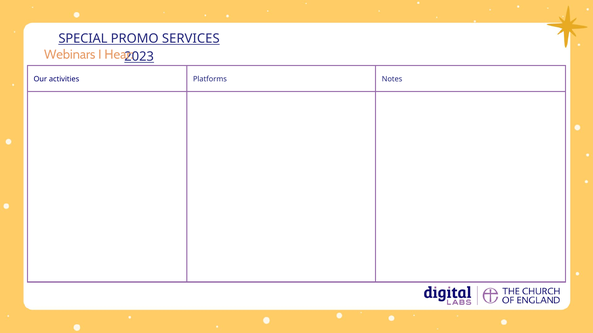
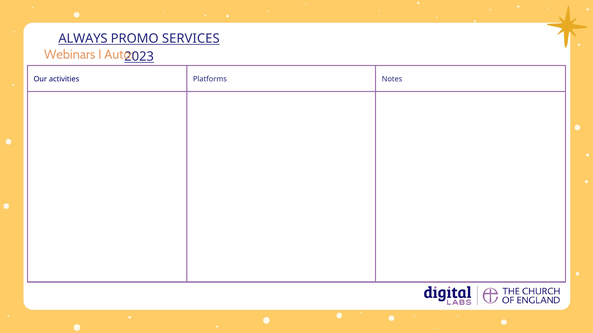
SPECIAL: SPECIAL -> ALWAYS
Hear: Hear -> Auto
